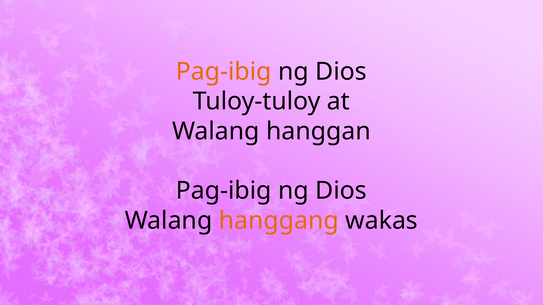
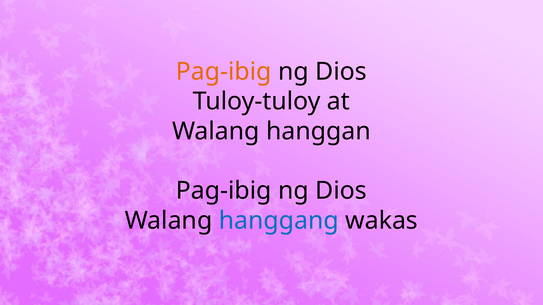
hanggang colour: orange -> blue
